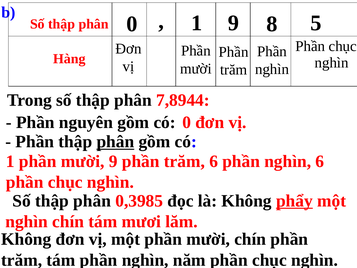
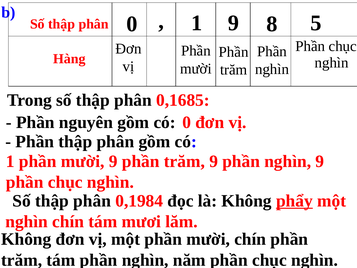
7,8944: 7,8944 -> 0,1685
phân at (115, 142) underline: present -> none
trăm 6: 6 -> 9
nghìn 6: 6 -> 9
0,3985: 0,3985 -> 0,1984
